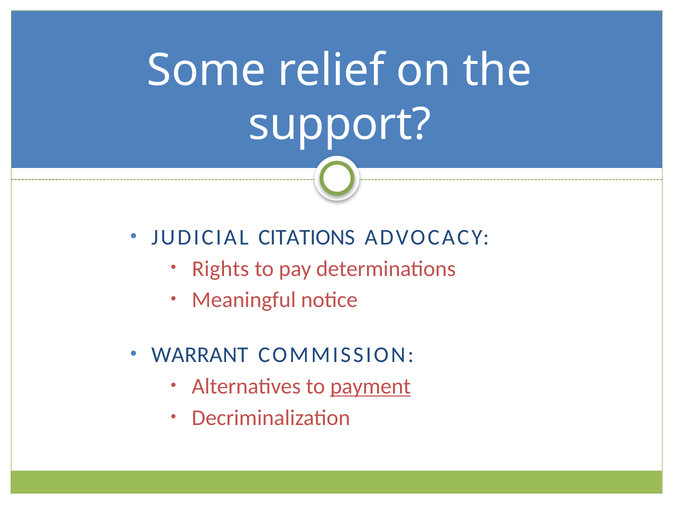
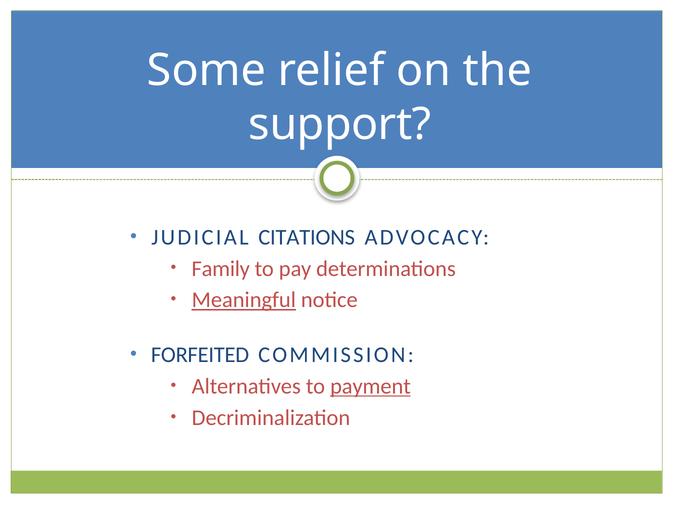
Rights: Rights -> Family
Meaningful underline: none -> present
WARRANT: WARRANT -> FORFEITED
